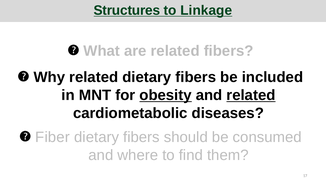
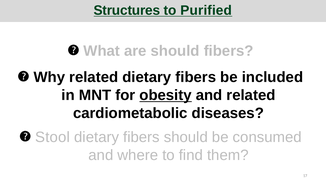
Linkage: Linkage -> Purified
are related: related -> should
related at (251, 95) underline: present -> none
Fiber: Fiber -> Stool
